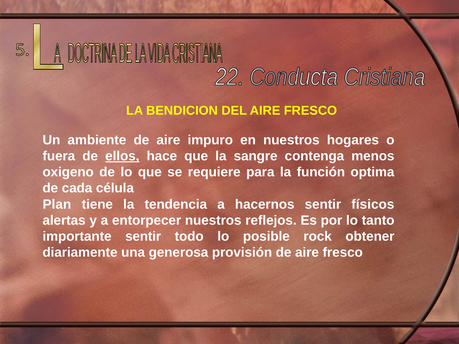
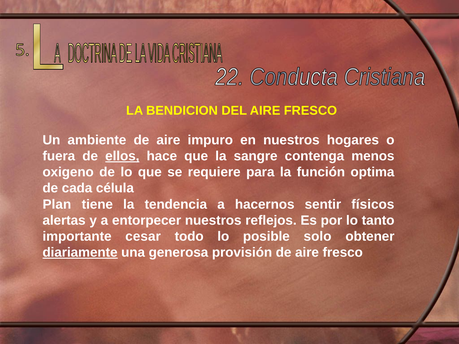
importante sentir: sentir -> cesar
rock: rock -> solo
diariamente underline: none -> present
